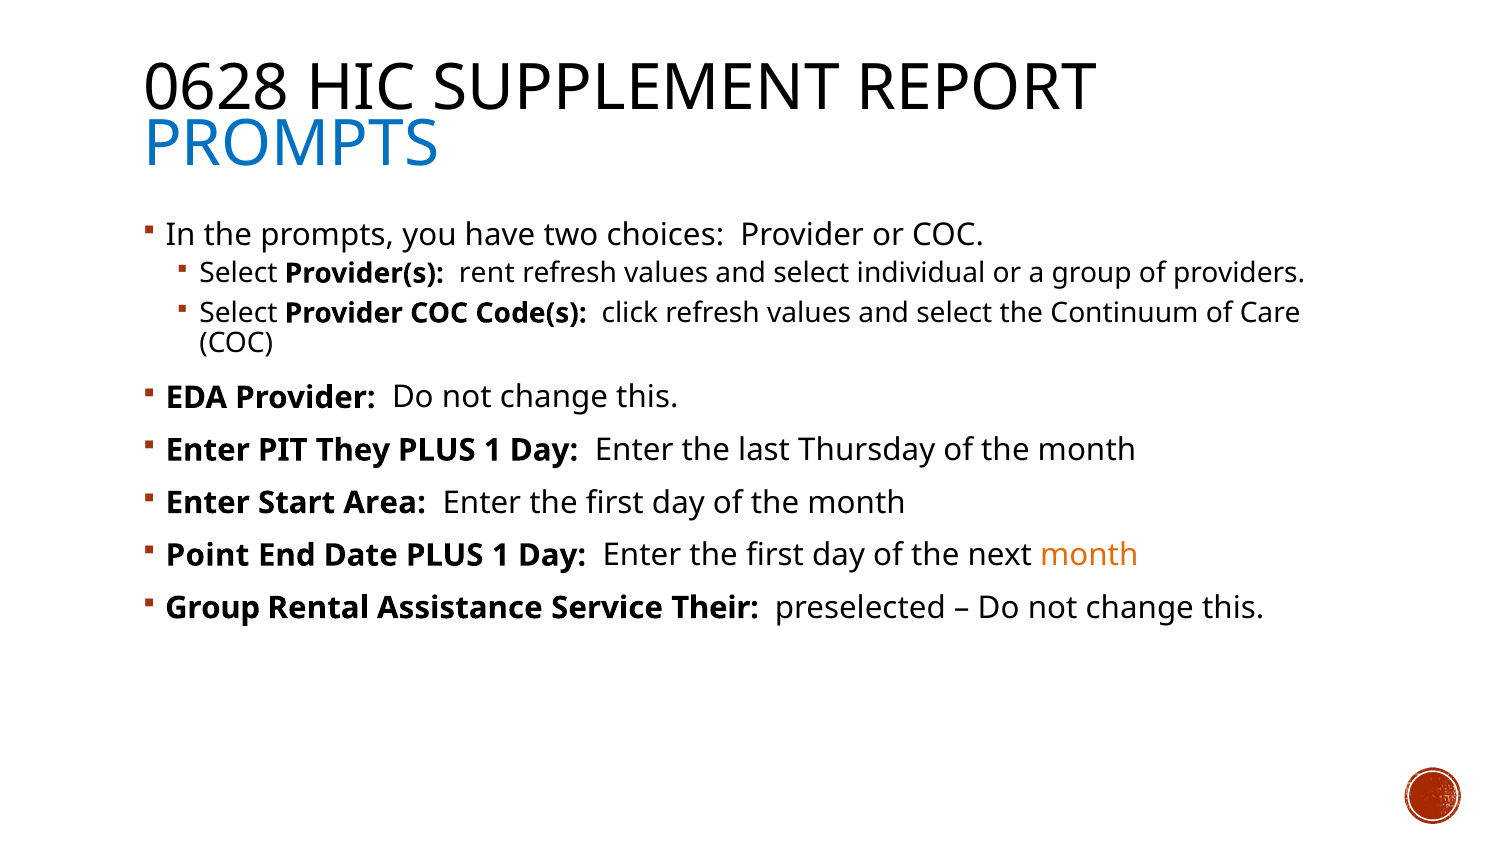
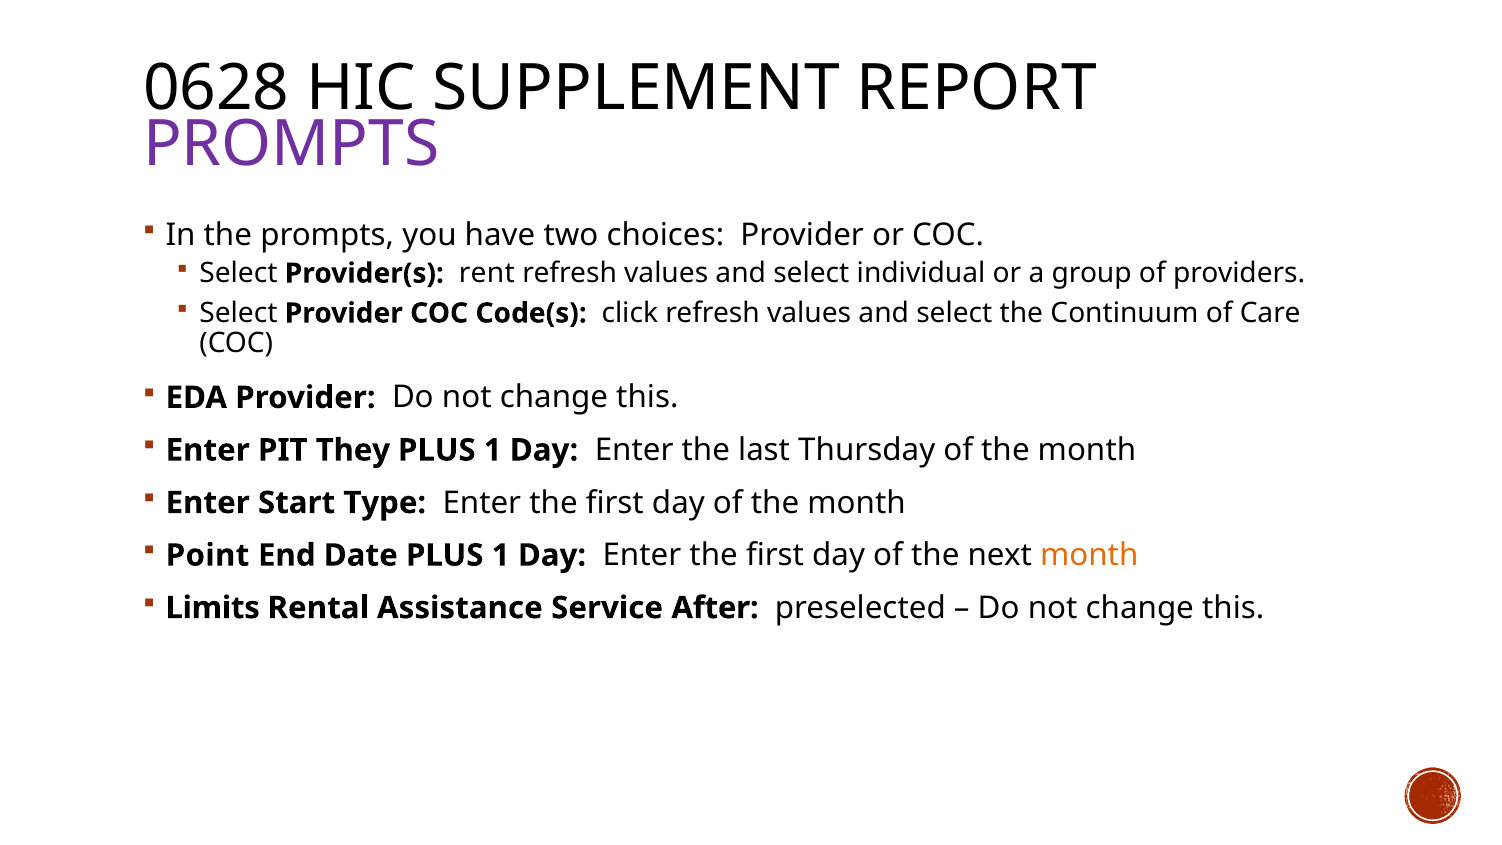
PROMPTS at (291, 144) colour: blue -> purple
Area: Area -> Type
Group at (213, 608): Group -> Limits
Their: Their -> After
